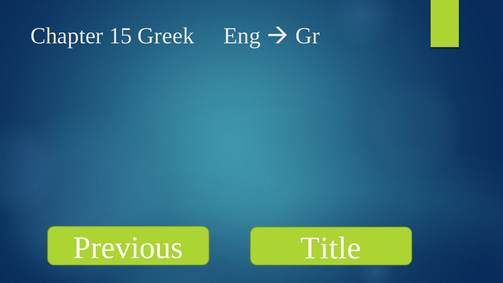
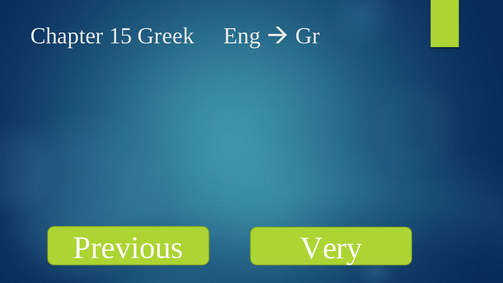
Title: Title -> Very
